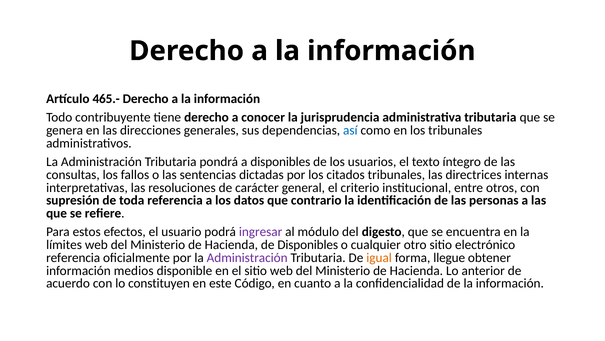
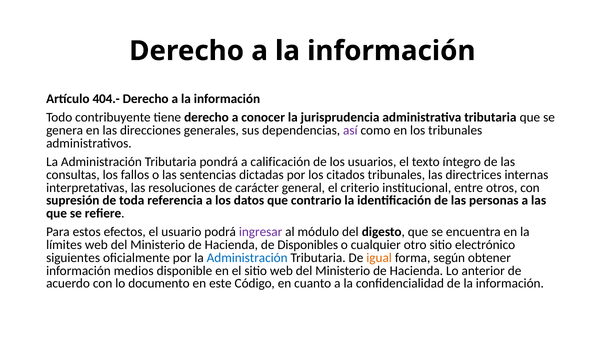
465.-: 465.- -> 404.-
así colour: blue -> purple
a disponibles: disponibles -> calificación
referencia at (73, 257): referencia -> siguientes
Administración at (247, 257) colour: purple -> blue
llegue: llegue -> según
constituyen: constituyen -> documento
